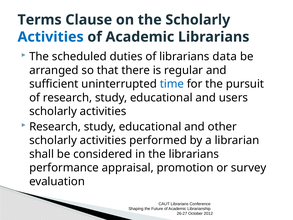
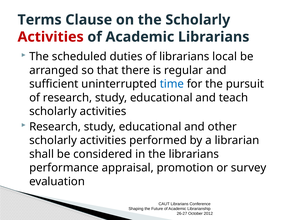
Activities at (51, 37) colour: blue -> red
data: data -> local
users: users -> teach
